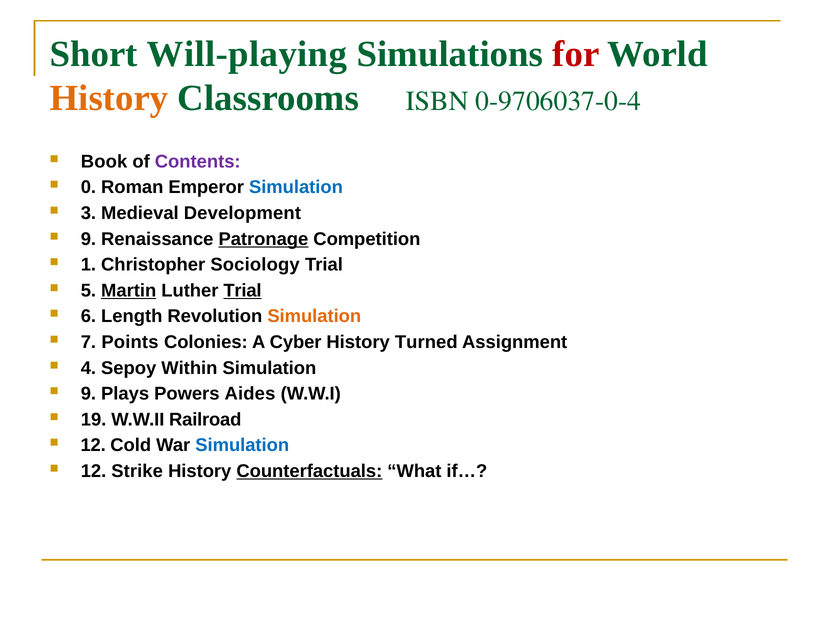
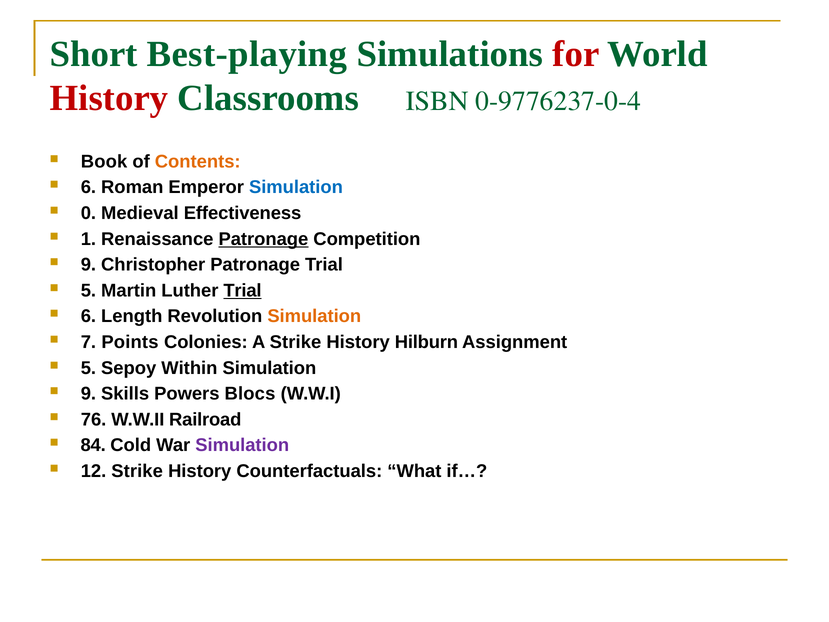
Will-playing: Will-playing -> Best-playing
History at (109, 98) colour: orange -> red
0-9706037-0-4: 0-9706037-0-4 -> 0-9776237-0-4
Contents colour: purple -> orange
0 at (88, 187): 0 -> 6
3: 3 -> 0
Development: Development -> Effectiveness
9 at (88, 239): 9 -> 1
1 at (88, 265): 1 -> 9
Christopher Sociology: Sociology -> Patronage
Martin underline: present -> none
A Cyber: Cyber -> Strike
Turned: Turned -> Hilburn
4 at (88, 368): 4 -> 5
Plays: Plays -> Skills
Aides: Aides -> Blocs
19: 19 -> 76
12 at (93, 445): 12 -> 84
Simulation at (242, 445) colour: blue -> purple
Counterfactuals underline: present -> none
